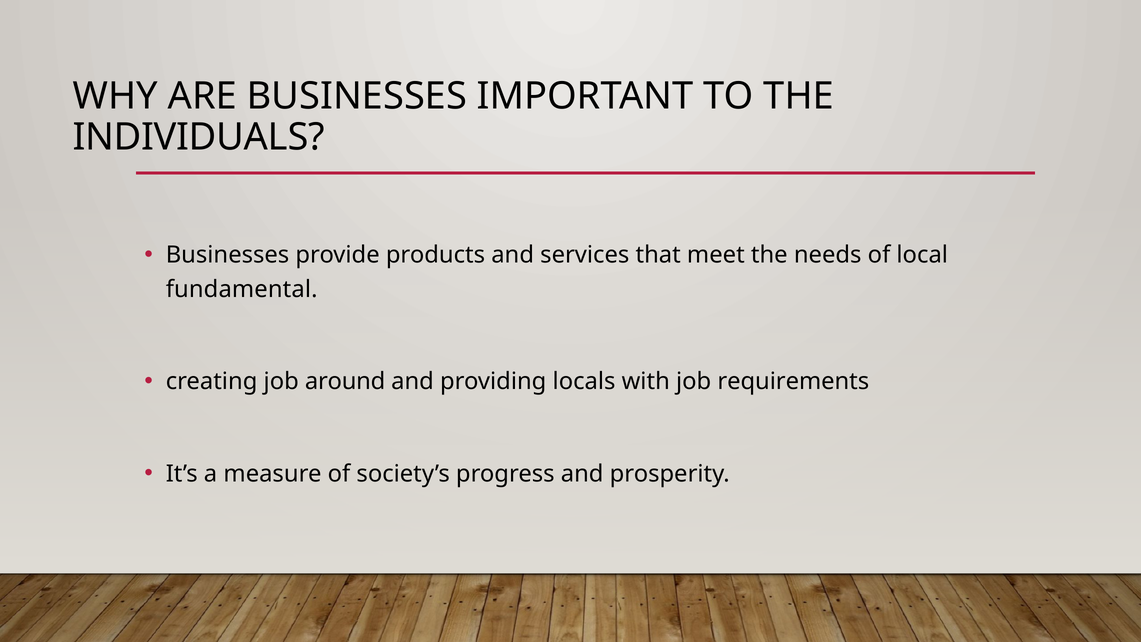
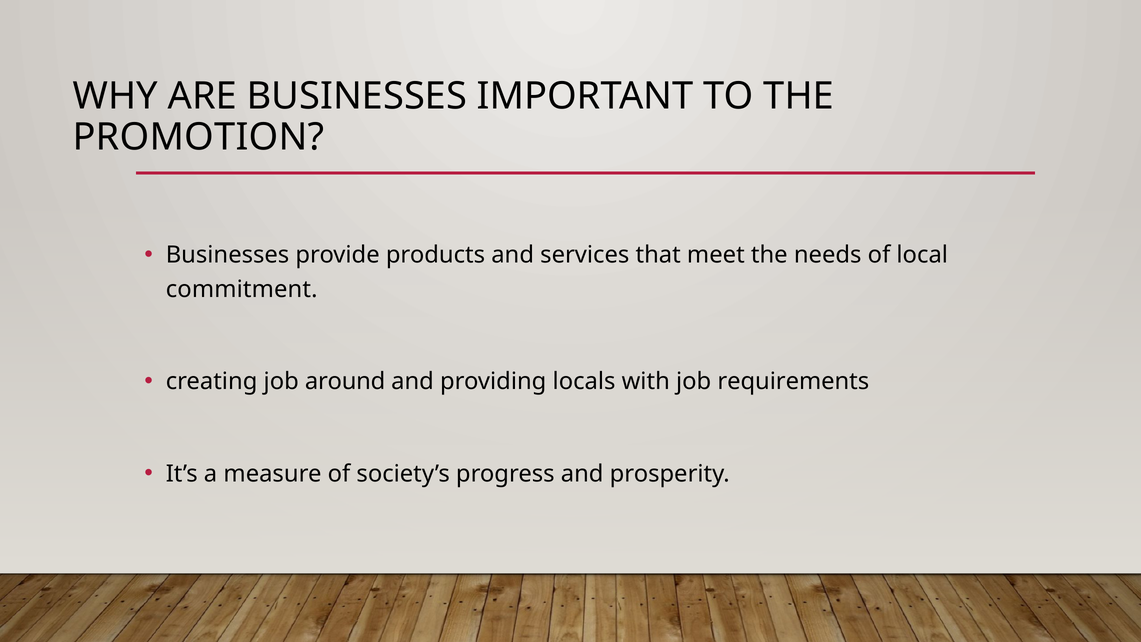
INDIVIDUALS: INDIVIDUALS -> PROMOTION
fundamental: fundamental -> commitment
